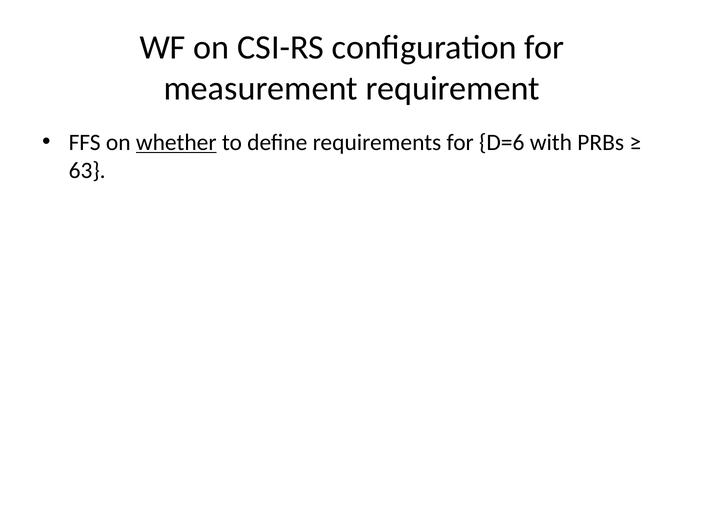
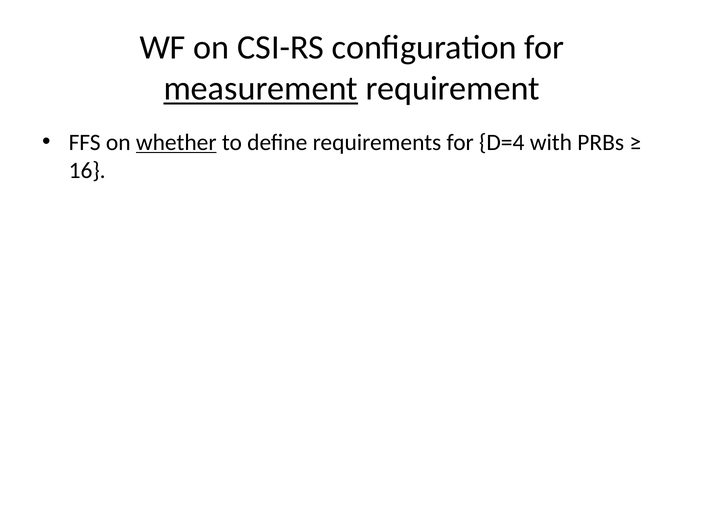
measurement underline: none -> present
D=6: D=6 -> D=4
63: 63 -> 16
